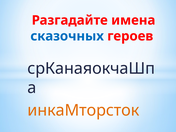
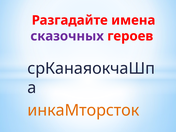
сказочных colour: blue -> purple
